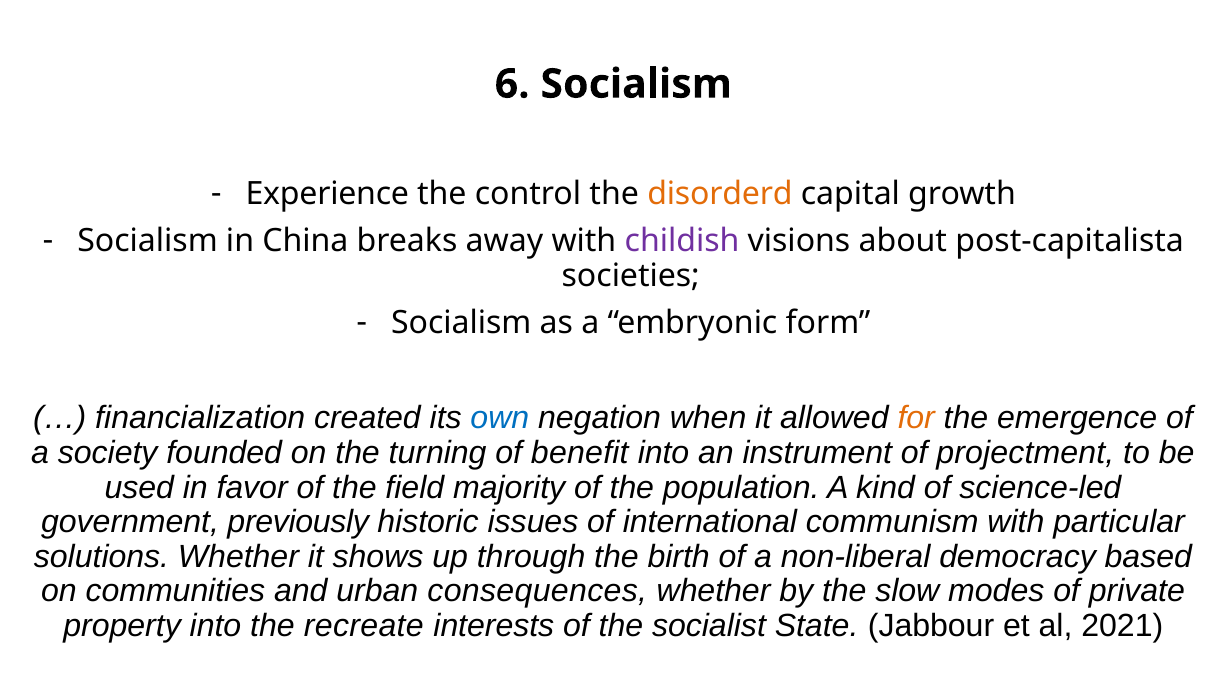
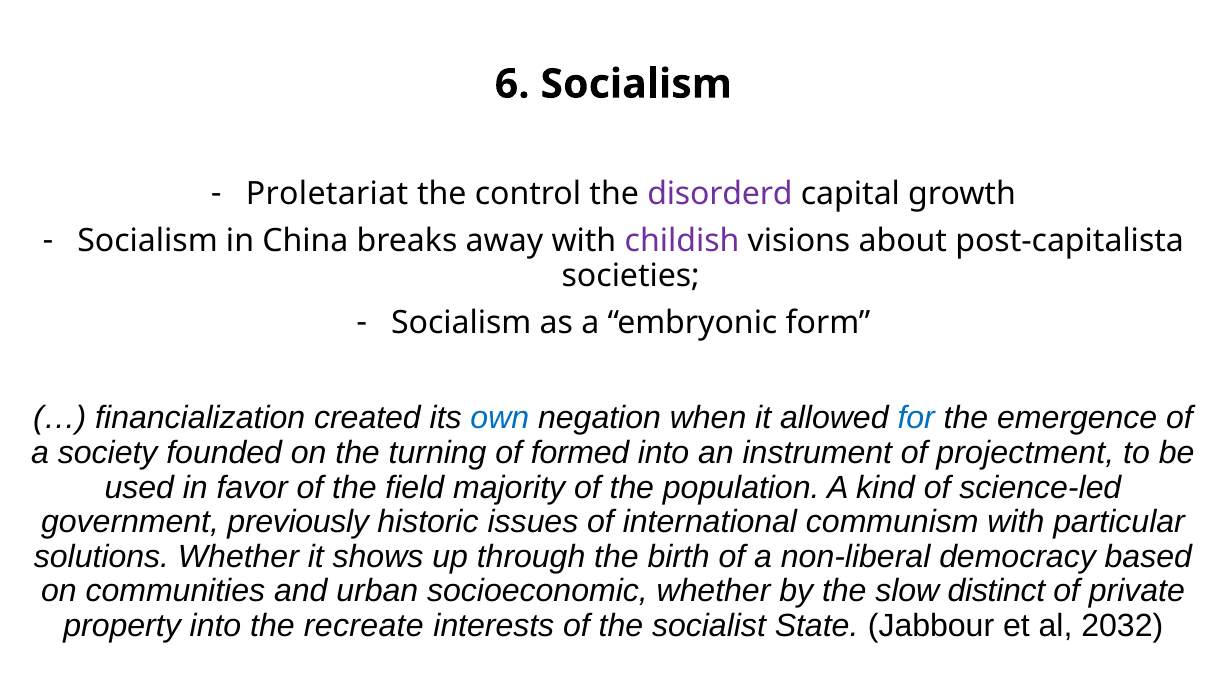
Experience: Experience -> Proletariat
disorderd colour: orange -> purple
for colour: orange -> blue
benefit: benefit -> formed
consequences: consequences -> socioeconomic
modes: modes -> distinct
2021: 2021 -> 2032
